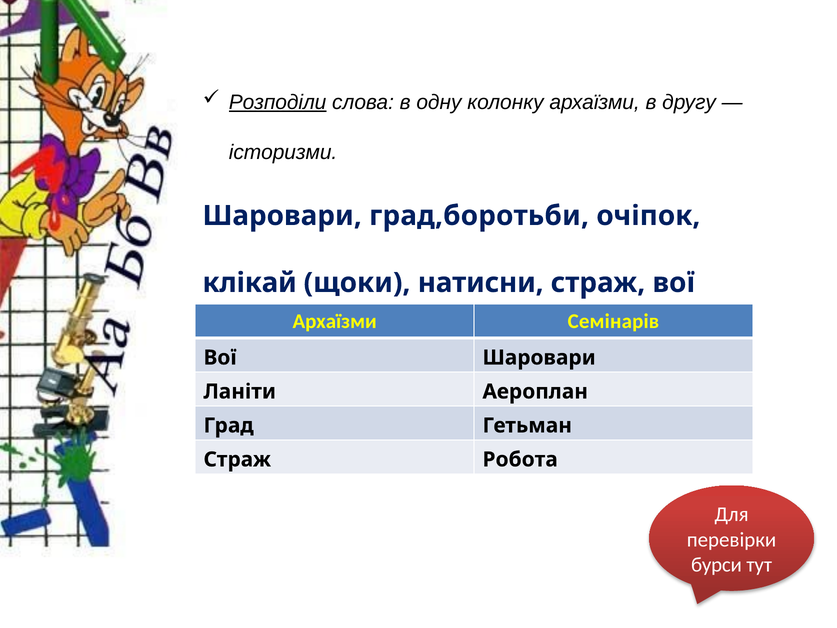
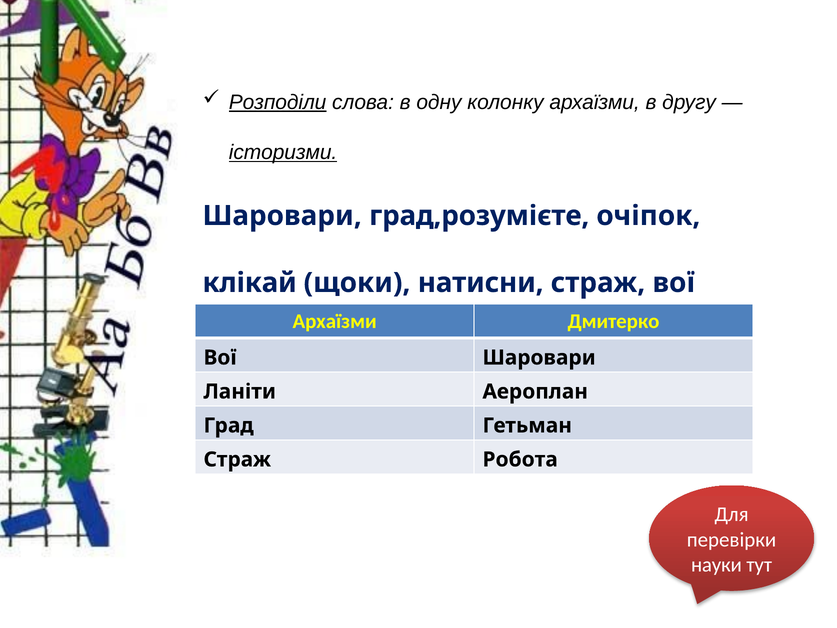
історизми underline: none -> present
град,боротьби: град,боротьби -> град,розумієте
Семінарів: Семінарів -> Дмитерко
бурси: бурси -> науки
